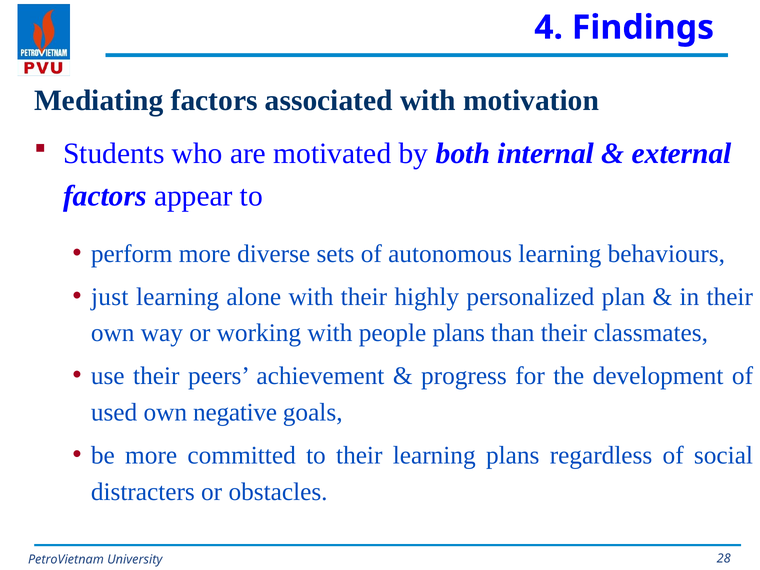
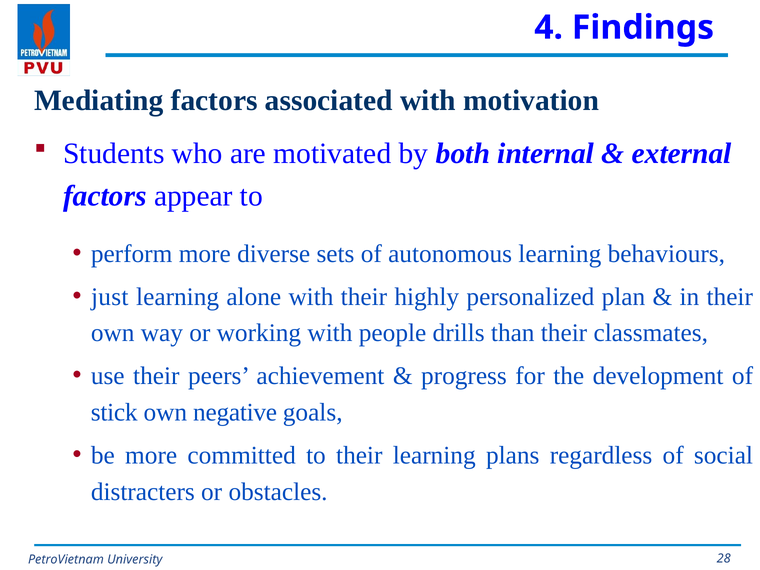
people plans: plans -> drills
used: used -> stick
